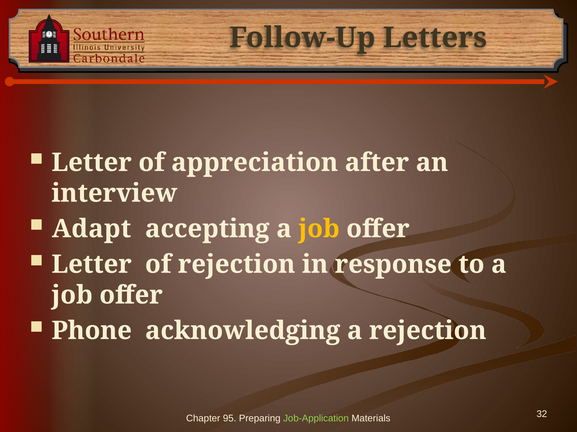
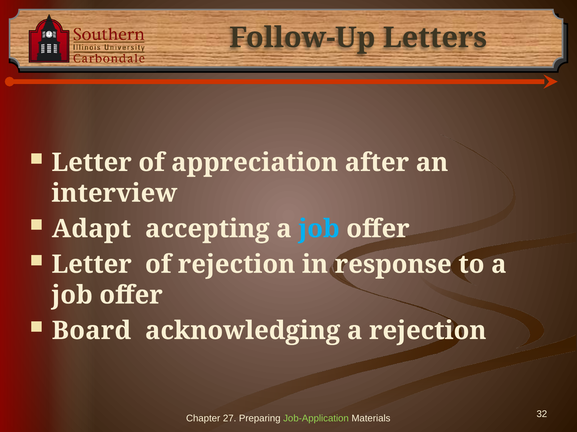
job at (319, 229) colour: yellow -> light blue
Phone: Phone -> Board
95: 95 -> 27
